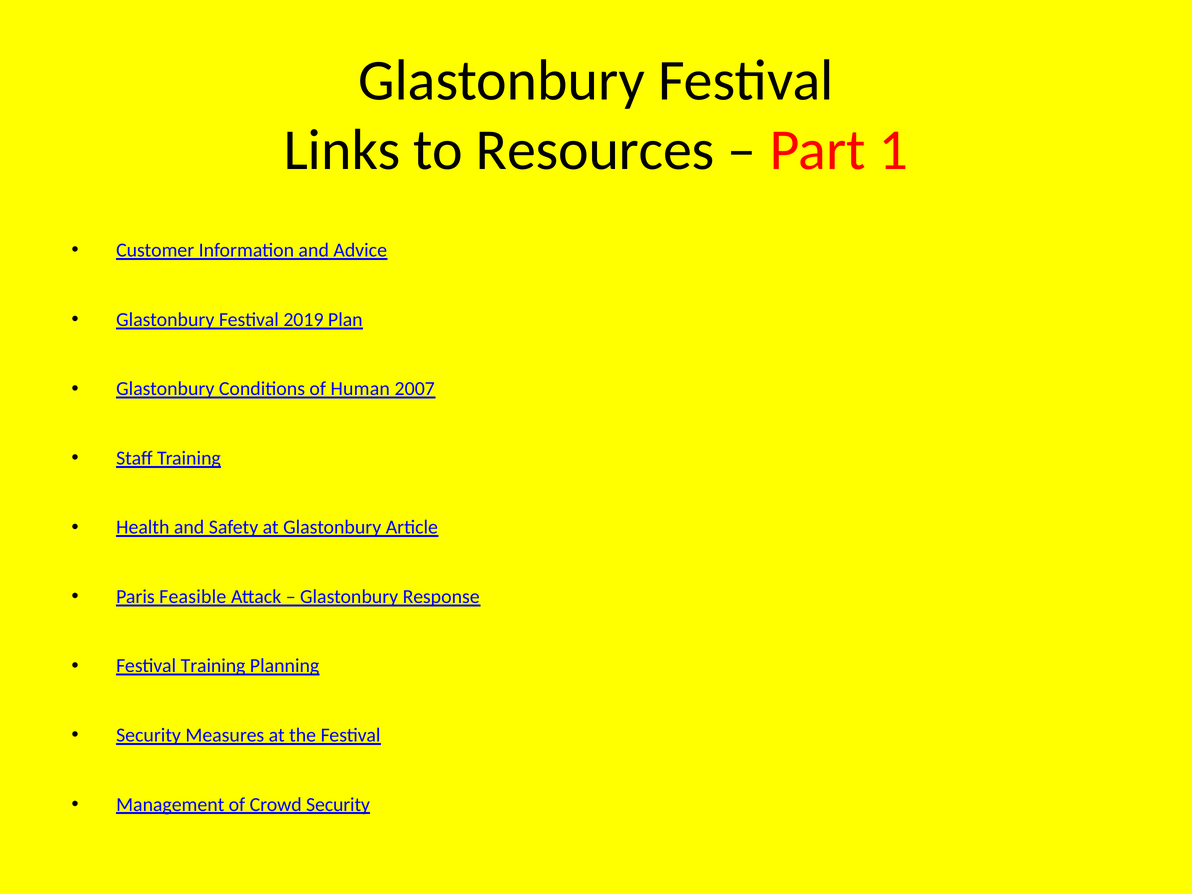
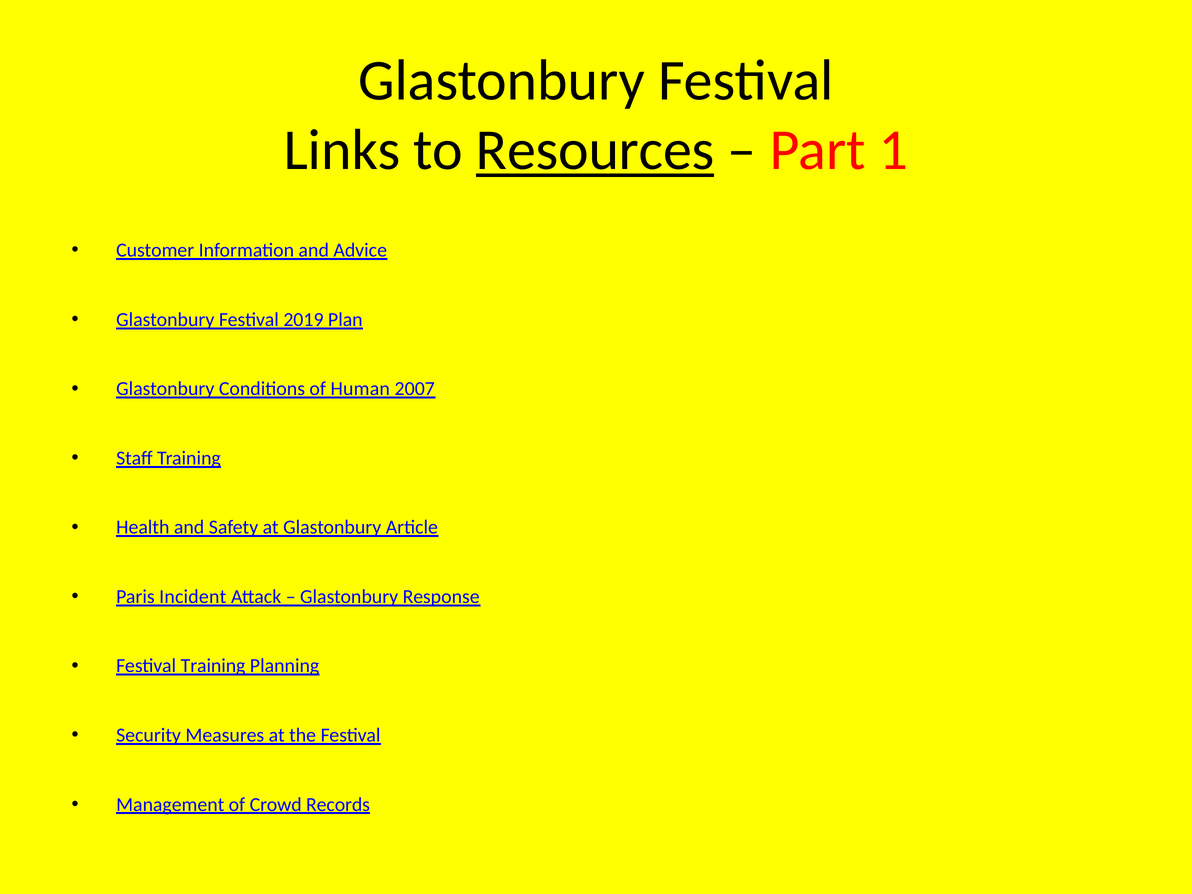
Resources underline: none -> present
Feasible: Feasible -> Incident
Crowd Security: Security -> Records
